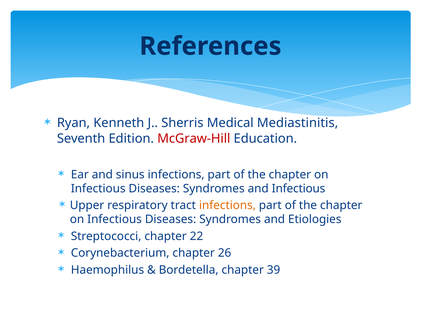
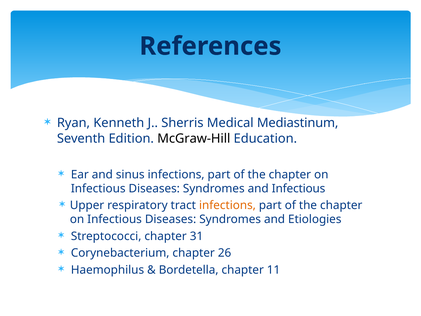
Mediastinitis: Mediastinitis -> Mediastinum
McGraw-Hill colour: red -> black
22: 22 -> 31
39: 39 -> 11
